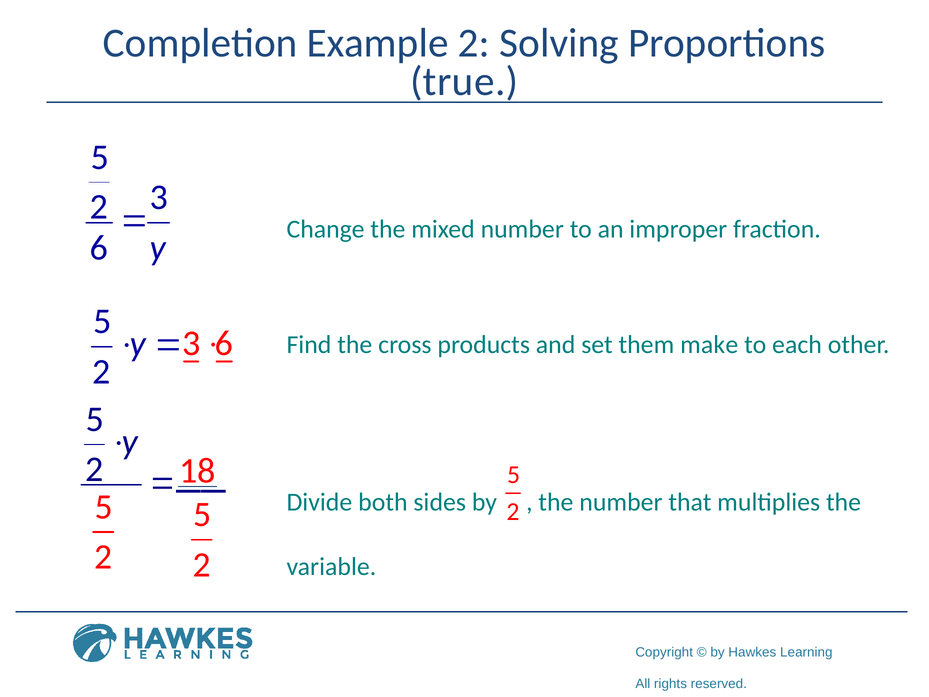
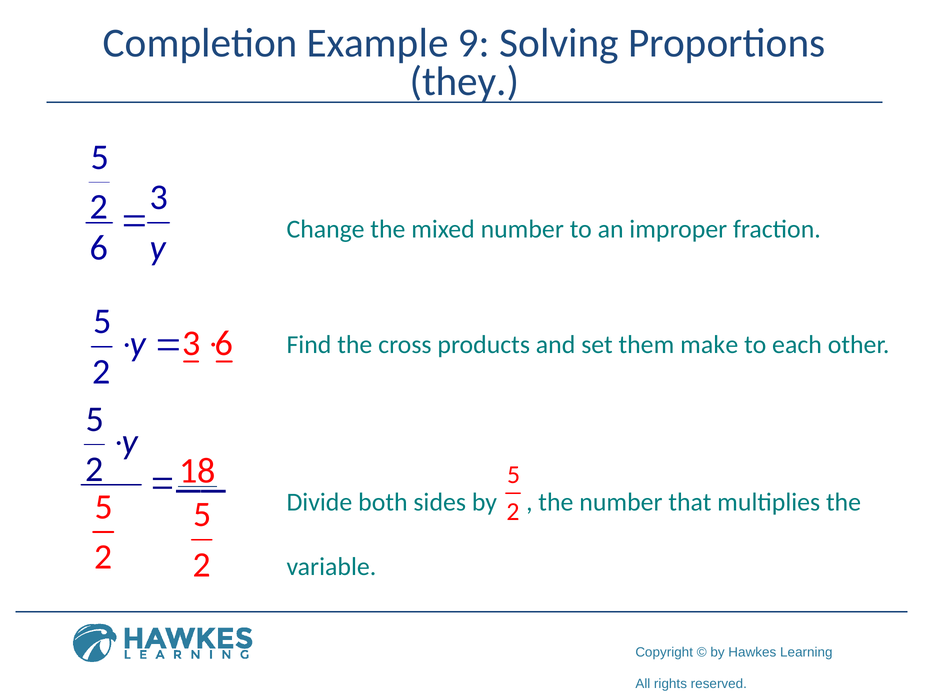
Example 2: 2 -> 9
true: true -> they
